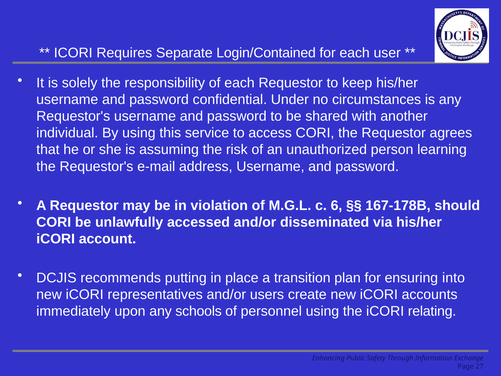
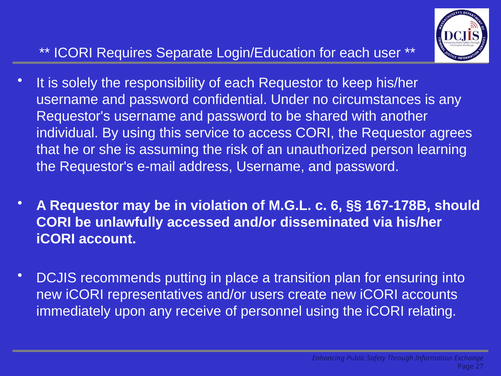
Login/Contained: Login/Contained -> Login/Education
schools: schools -> receive
